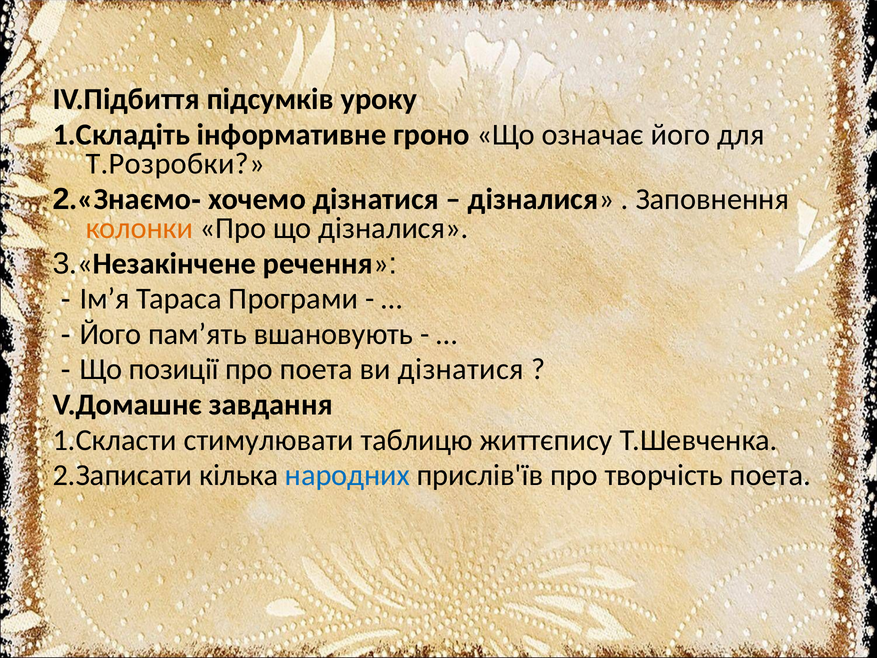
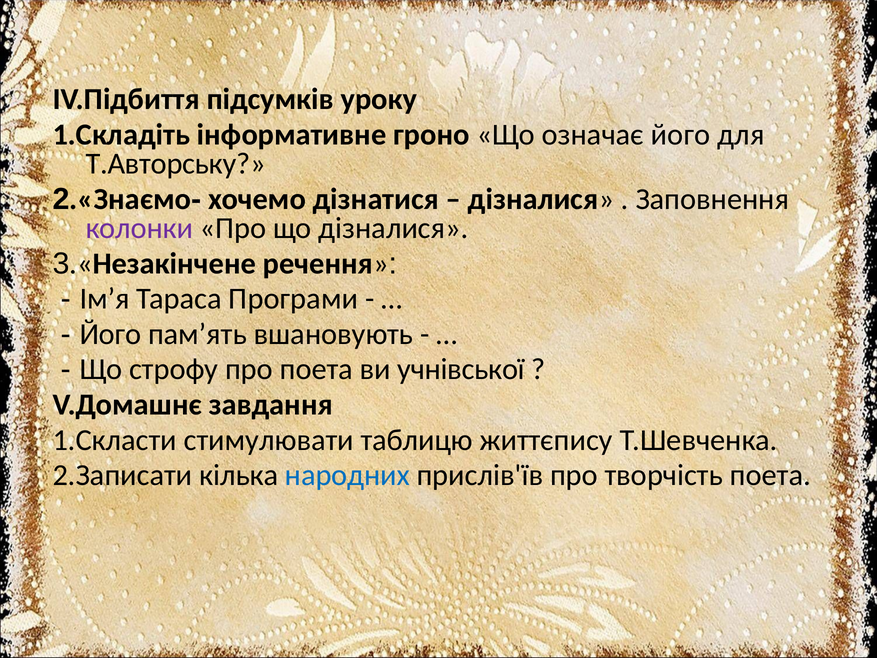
Т.Розробки: Т.Розробки -> Т.Авторську
колонки colour: orange -> purple
позиції: позиції -> строфу
ви дізнатися: дізнатися -> учнівської
